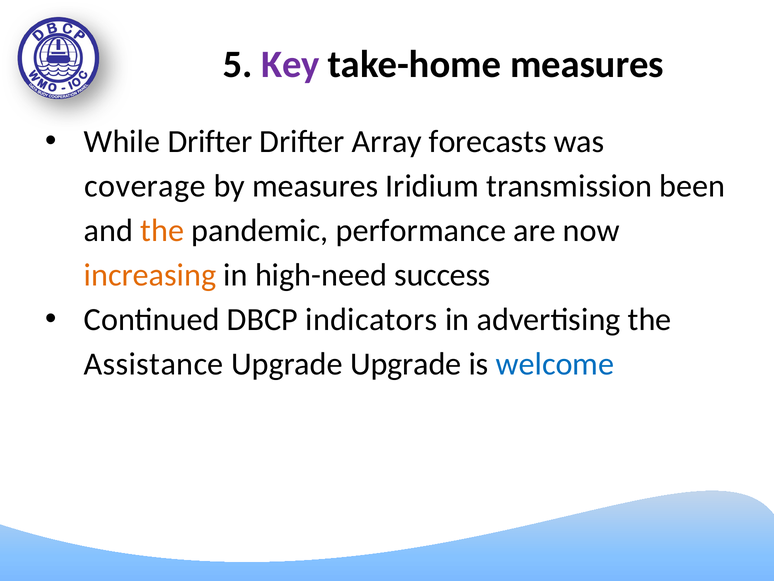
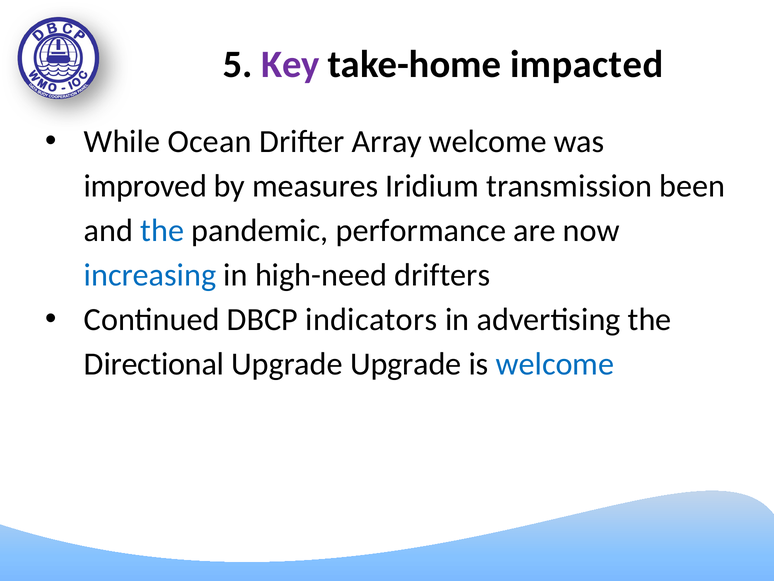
take-home measures: measures -> impacted
While Drifter: Drifter -> Ocean
Array forecasts: forecasts -> welcome
coverage: coverage -> improved
the at (162, 231) colour: orange -> blue
increasing colour: orange -> blue
success: success -> drifters
Assistance: Assistance -> Directional
